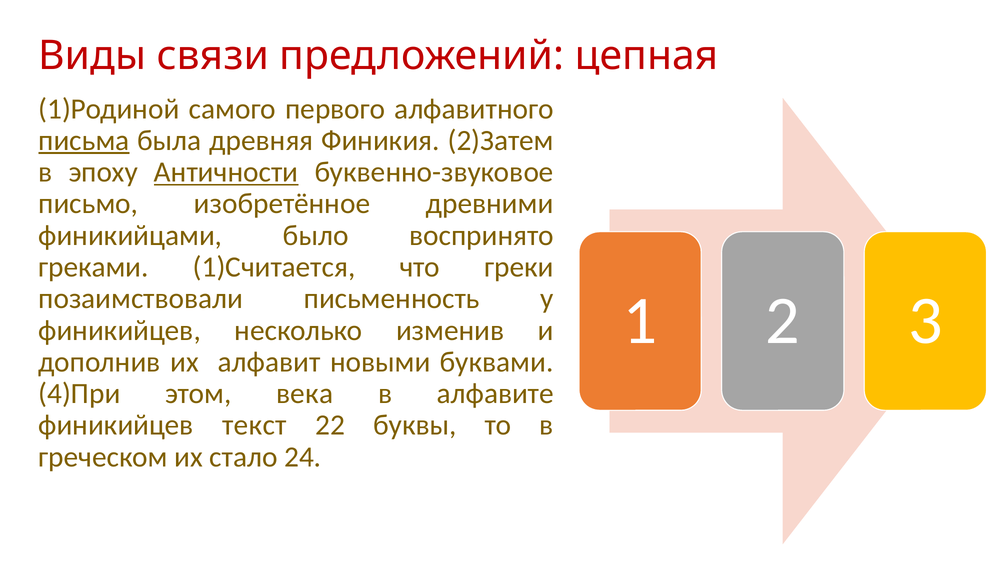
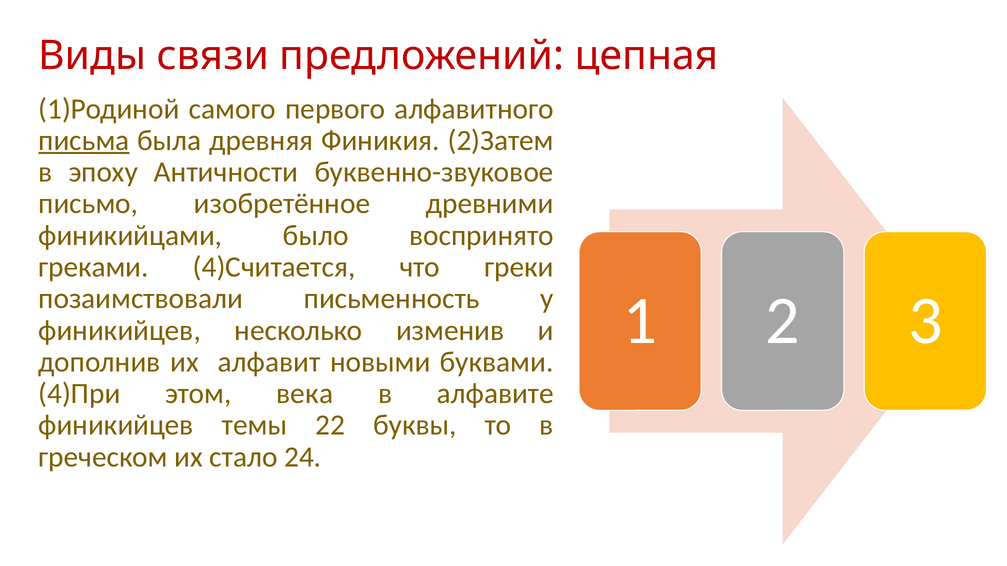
Античности underline: present -> none
1)Считается: 1)Считается -> 4)Считается
текст: текст -> темы
